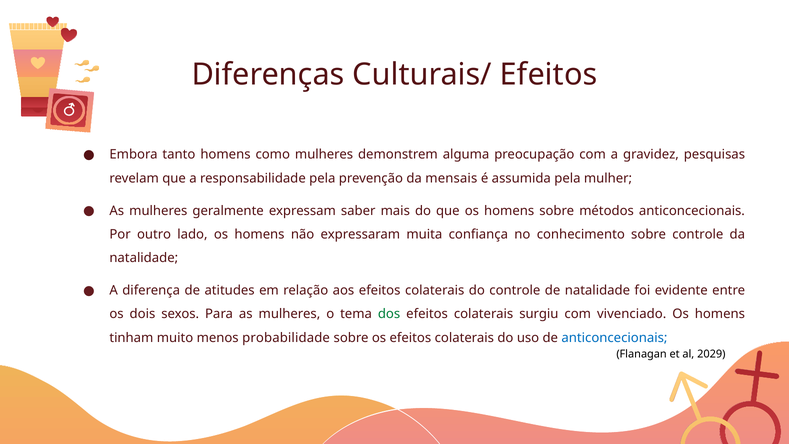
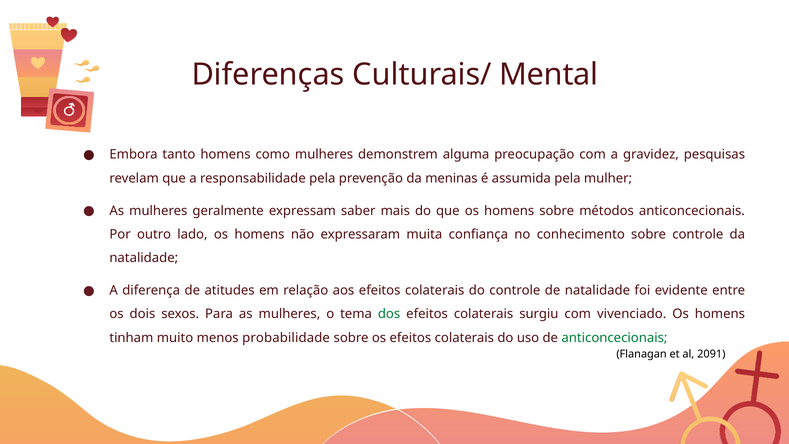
Culturais/ Efeitos: Efeitos -> Mental
mensais: mensais -> meninas
anticoncecionais at (614, 338) colour: blue -> green
2029: 2029 -> 2091
